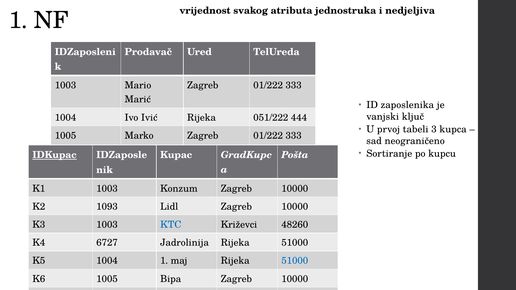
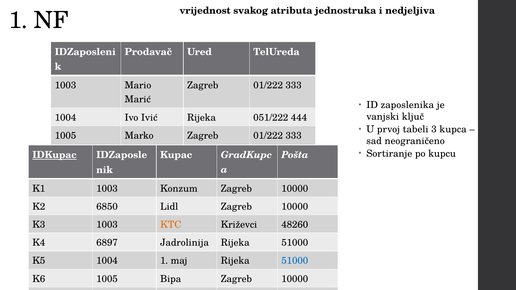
1093: 1093 -> 6850
KTC colour: blue -> orange
6727: 6727 -> 6897
